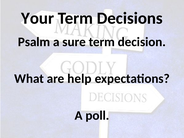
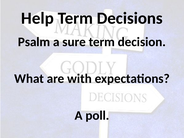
Your: Your -> Help
help: help -> with
